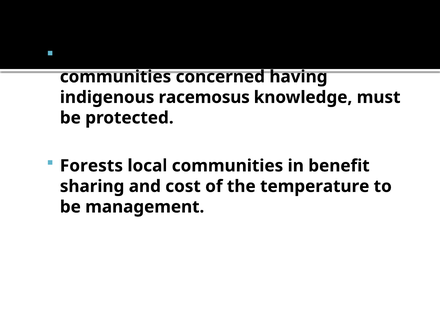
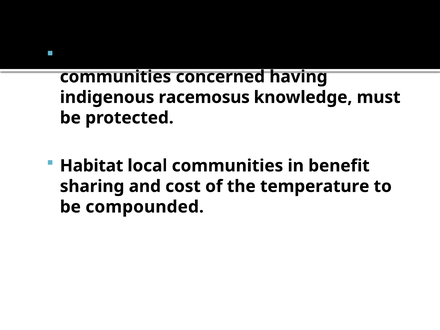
Forests: Forests -> Habitat
management: management -> compounded
